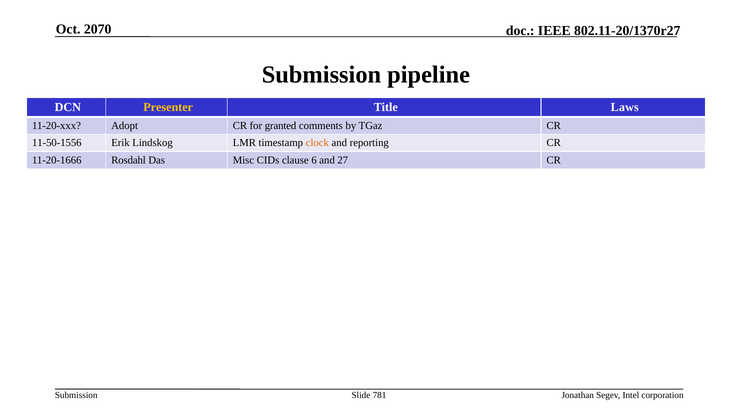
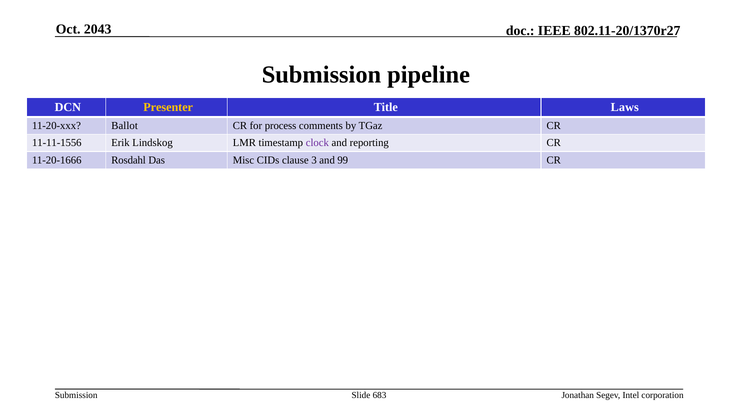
2070: 2070 -> 2043
Adopt: Adopt -> Ballot
granted: granted -> process
11-50-1556: 11-50-1556 -> 11-11-1556
clock colour: orange -> purple
6: 6 -> 3
27: 27 -> 99
781: 781 -> 683
